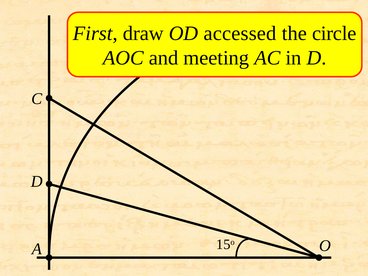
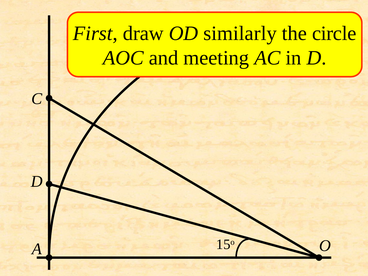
accessed: accessed -> similarly
